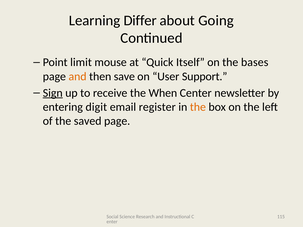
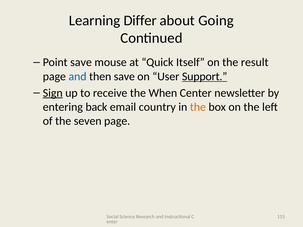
Point limit: limit -> save
bases: bases -> result
and at (78, 77) colour: orange -> blue
Support underline: none -> present
digit: digit -> back
register: register -> country
saved: saved -> seven
